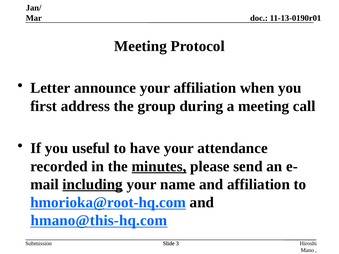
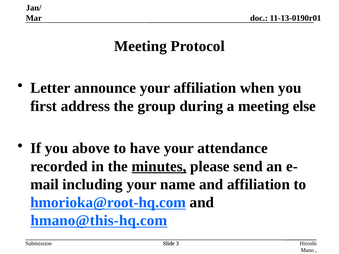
call: call -> else
useful: useful -> above
including underline: present -> none
